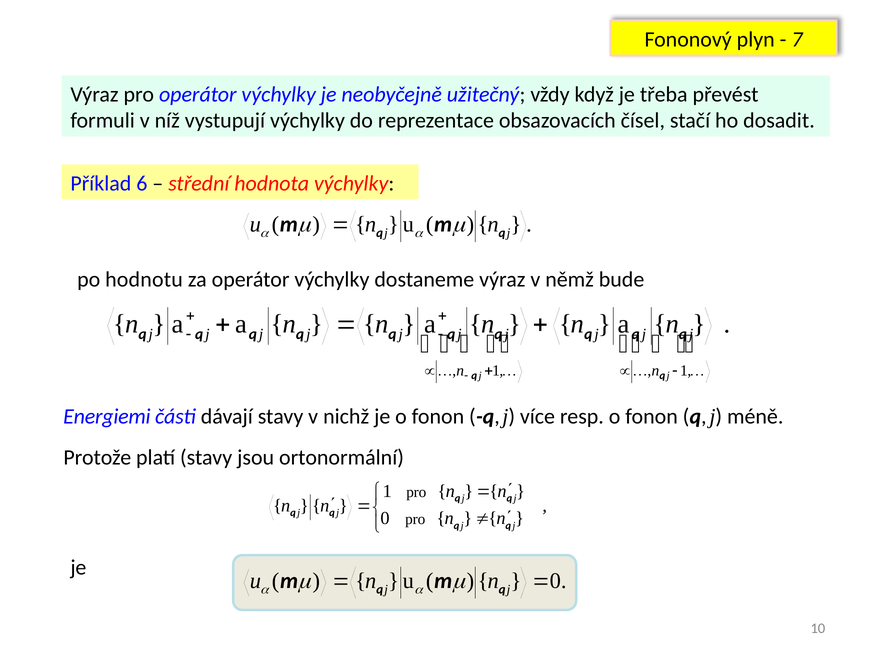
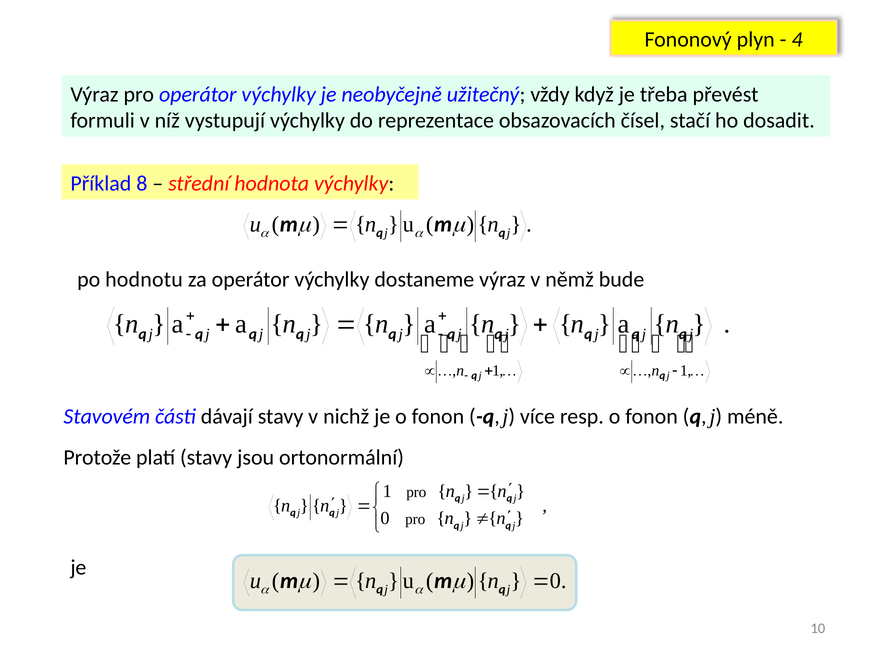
7: 7 -> 4
6: 6 -> 8
Energiemi: Energiemi -> Stavovém
